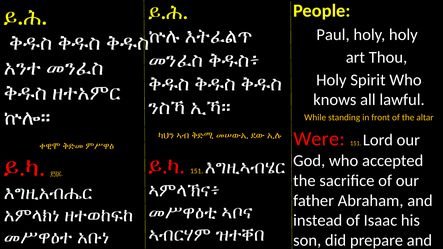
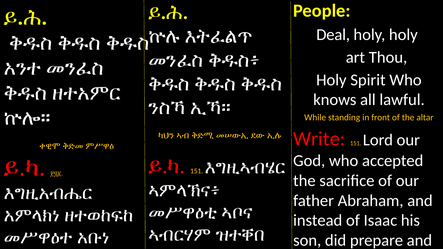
Paul: Paul -> Deal
Were: Were -> Write
